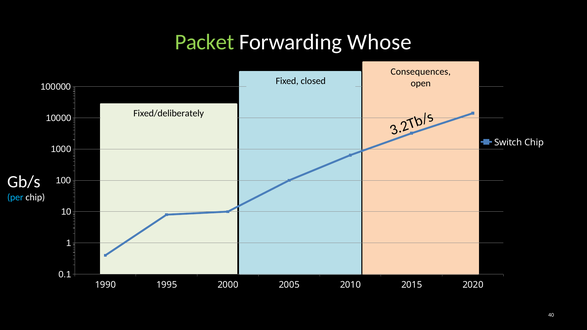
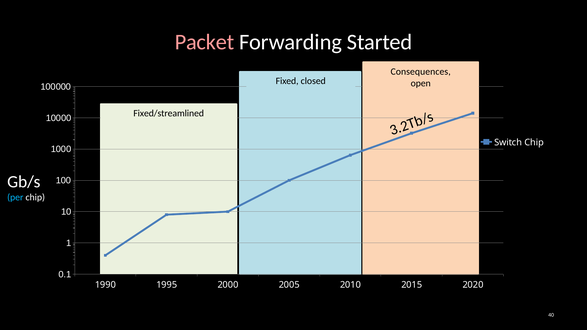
Packet colour: light green -> pink
Whose: Whose -> Started
Fixed/deliberately: Fixed/deliberately -> Fixed/streamlined
